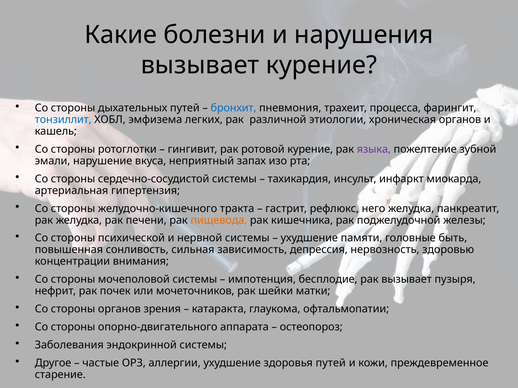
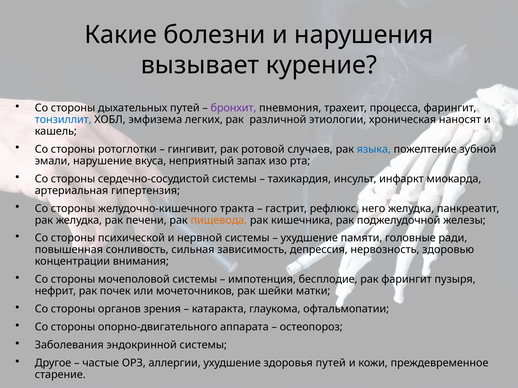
бронхит colour: blue -> purple
хроническая органов: органов -> наносят
ротовой курение: курение -> случаев
языка colour: purple -> blue
быть: быть -> ради
рак вызывает: вызывает -> фарингит
